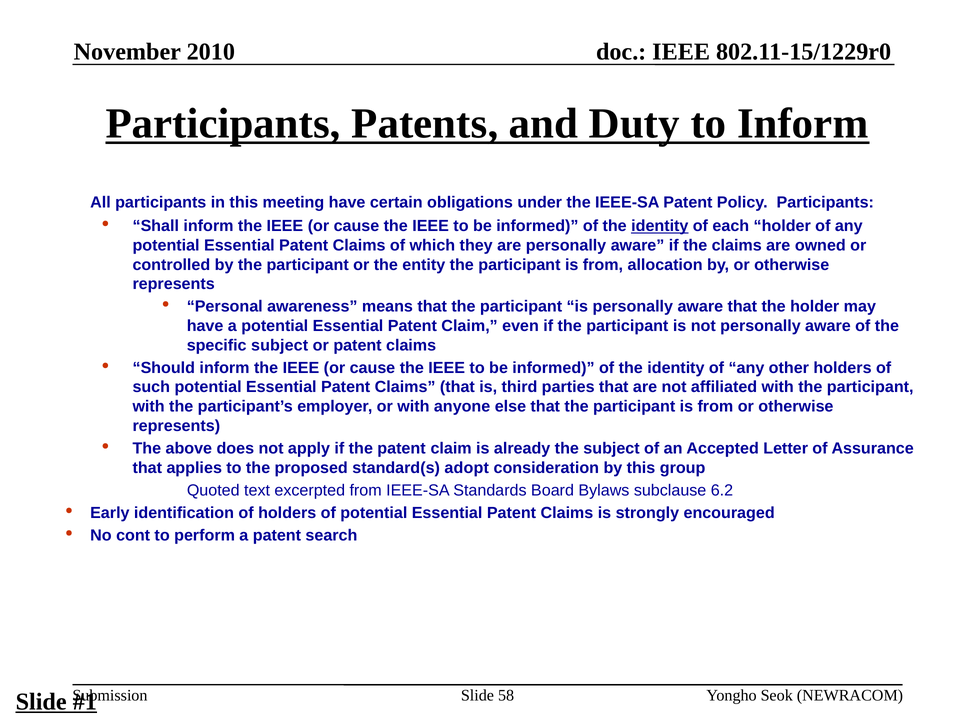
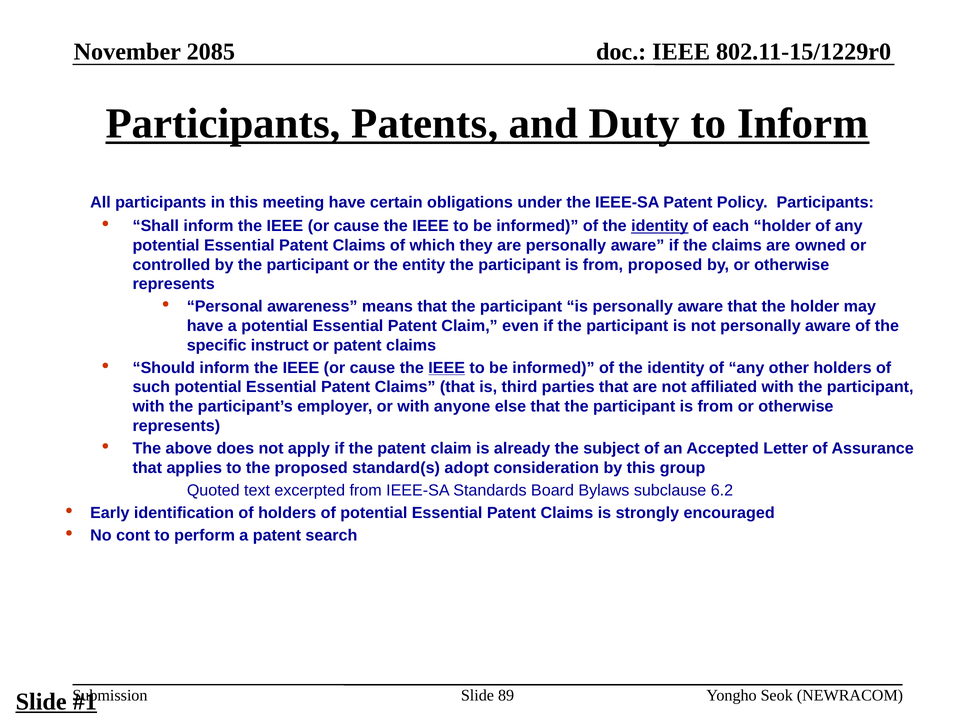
2010: 2010 -> 2085
from allocation: allocation -> proposed
specific subject: subject -> instruct
IEEE at (447, 368) underline: none -> present
58: 58 -> 89
